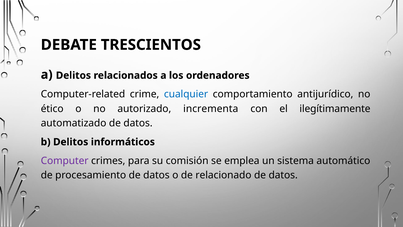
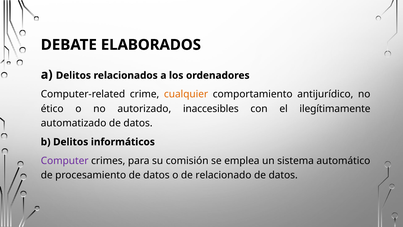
TRESCIENTOS: TRESCIENTOS -> ELABORADOS
cualquier colour: blue -> orange
incrementa: incrementa -> inaccesibles
